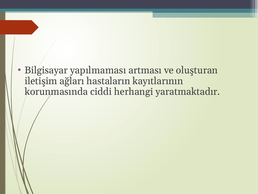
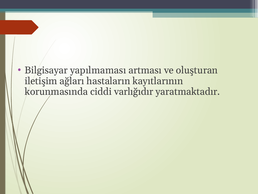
herhangi: herhangi -> varlığıdır
